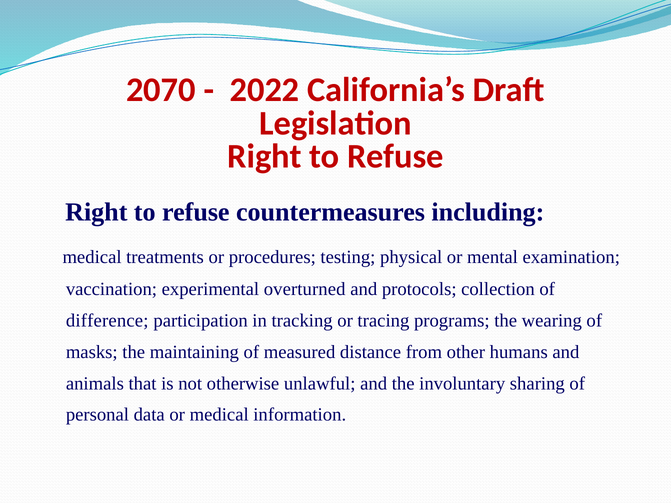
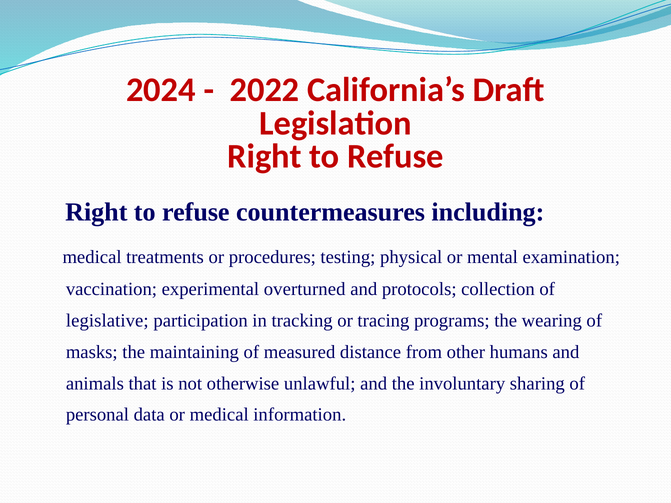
2070: 2070 -> 2024
difference: difference -> legislative
